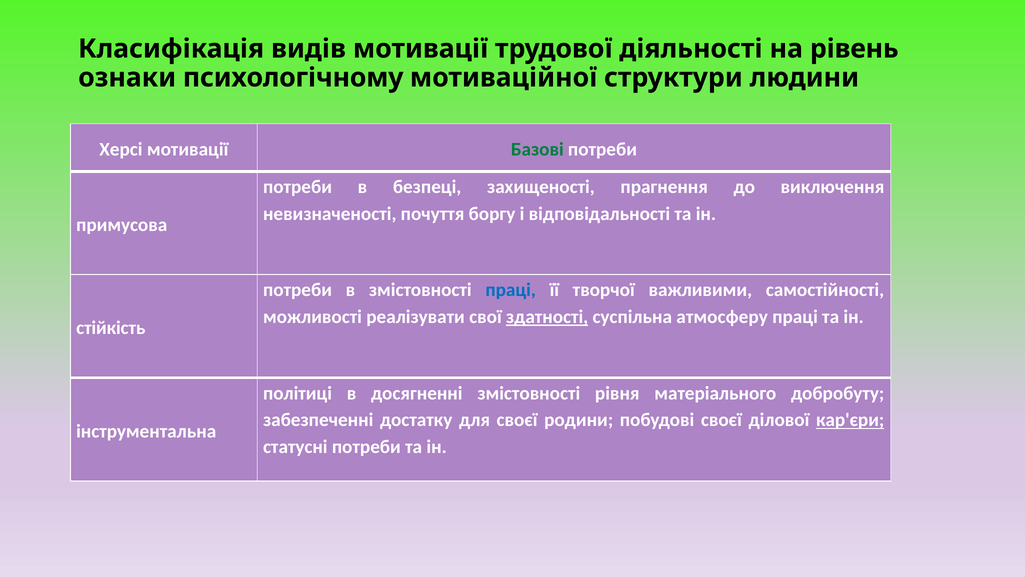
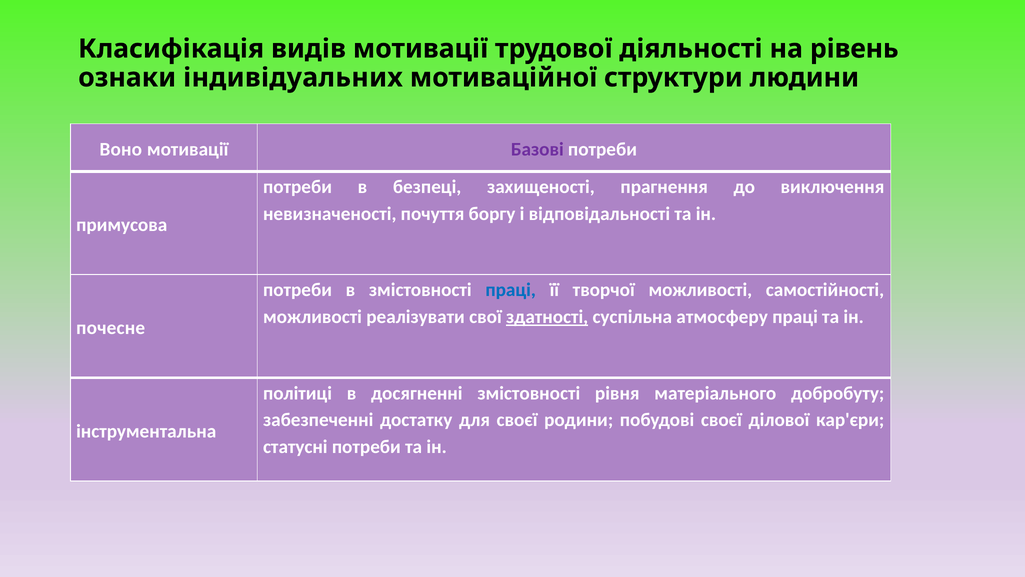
психологічному: психологічному -> індивідуальних
Херсі: Херсі -> Воно
Базові colour: green -> purple
творчої важливими: важливими -> можливості
стійкість: стійкість -> почесне
кар'єри underline: present -> none
